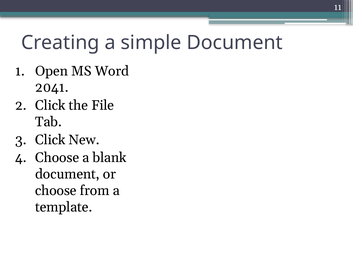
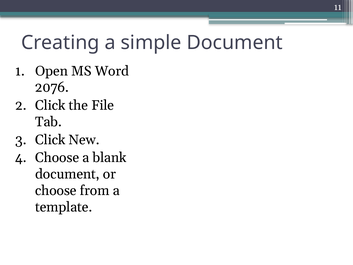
2041: 2041 -> 2076
